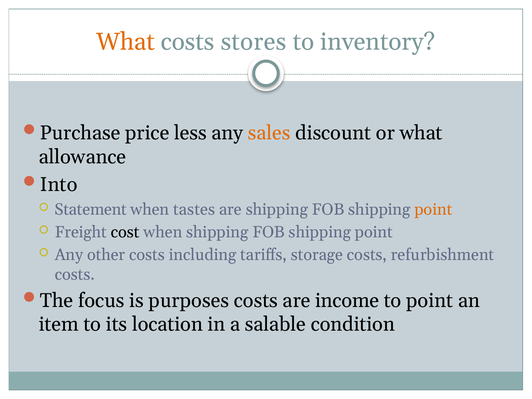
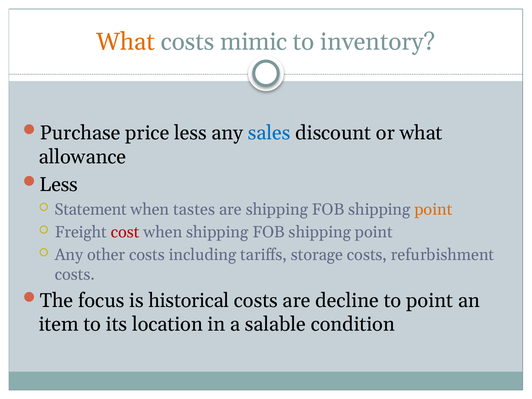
stores: stores -> mimic
sales colour: orange -> blue
Into at (59, 185): Into -> Less
cost colour: black -> red
purposes: purposes -> historical
income: income -> decline
